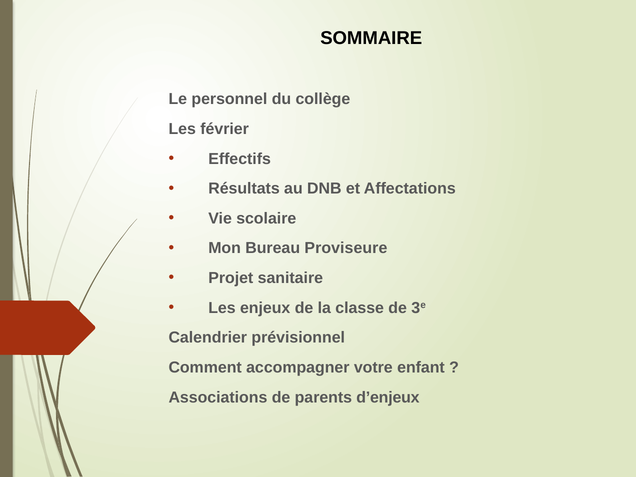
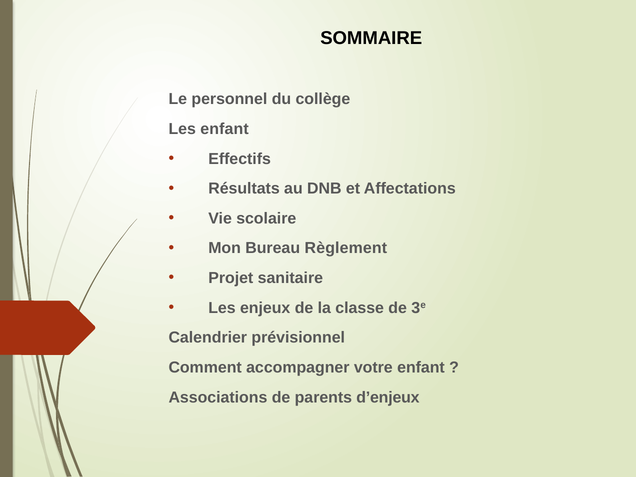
Les février: février -> enfant
Proviseure: Proviseure -> Règlement
